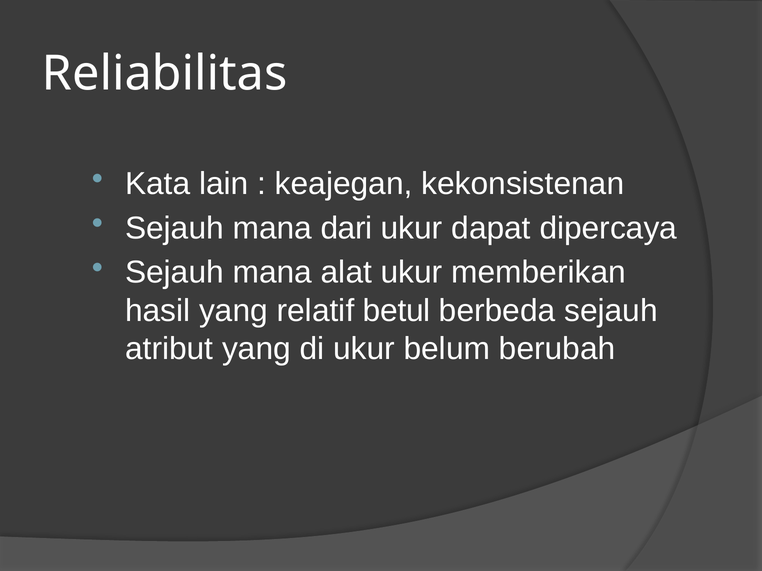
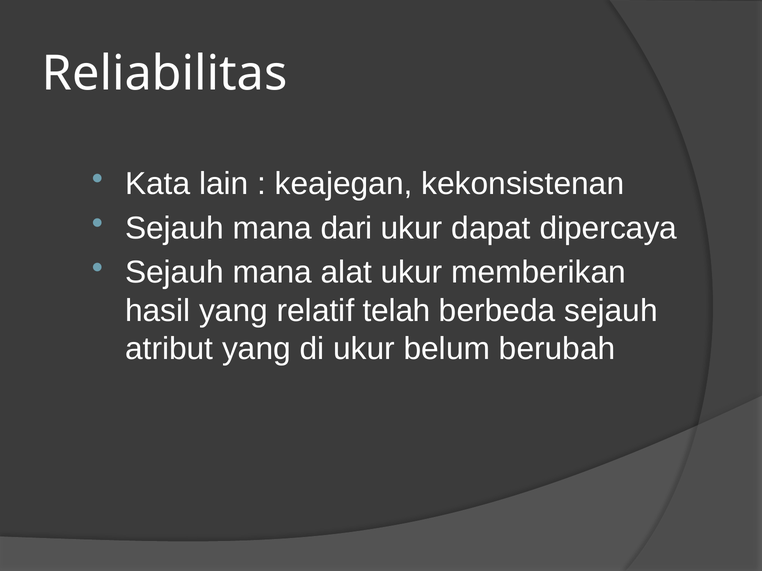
betul: betul -> telah
